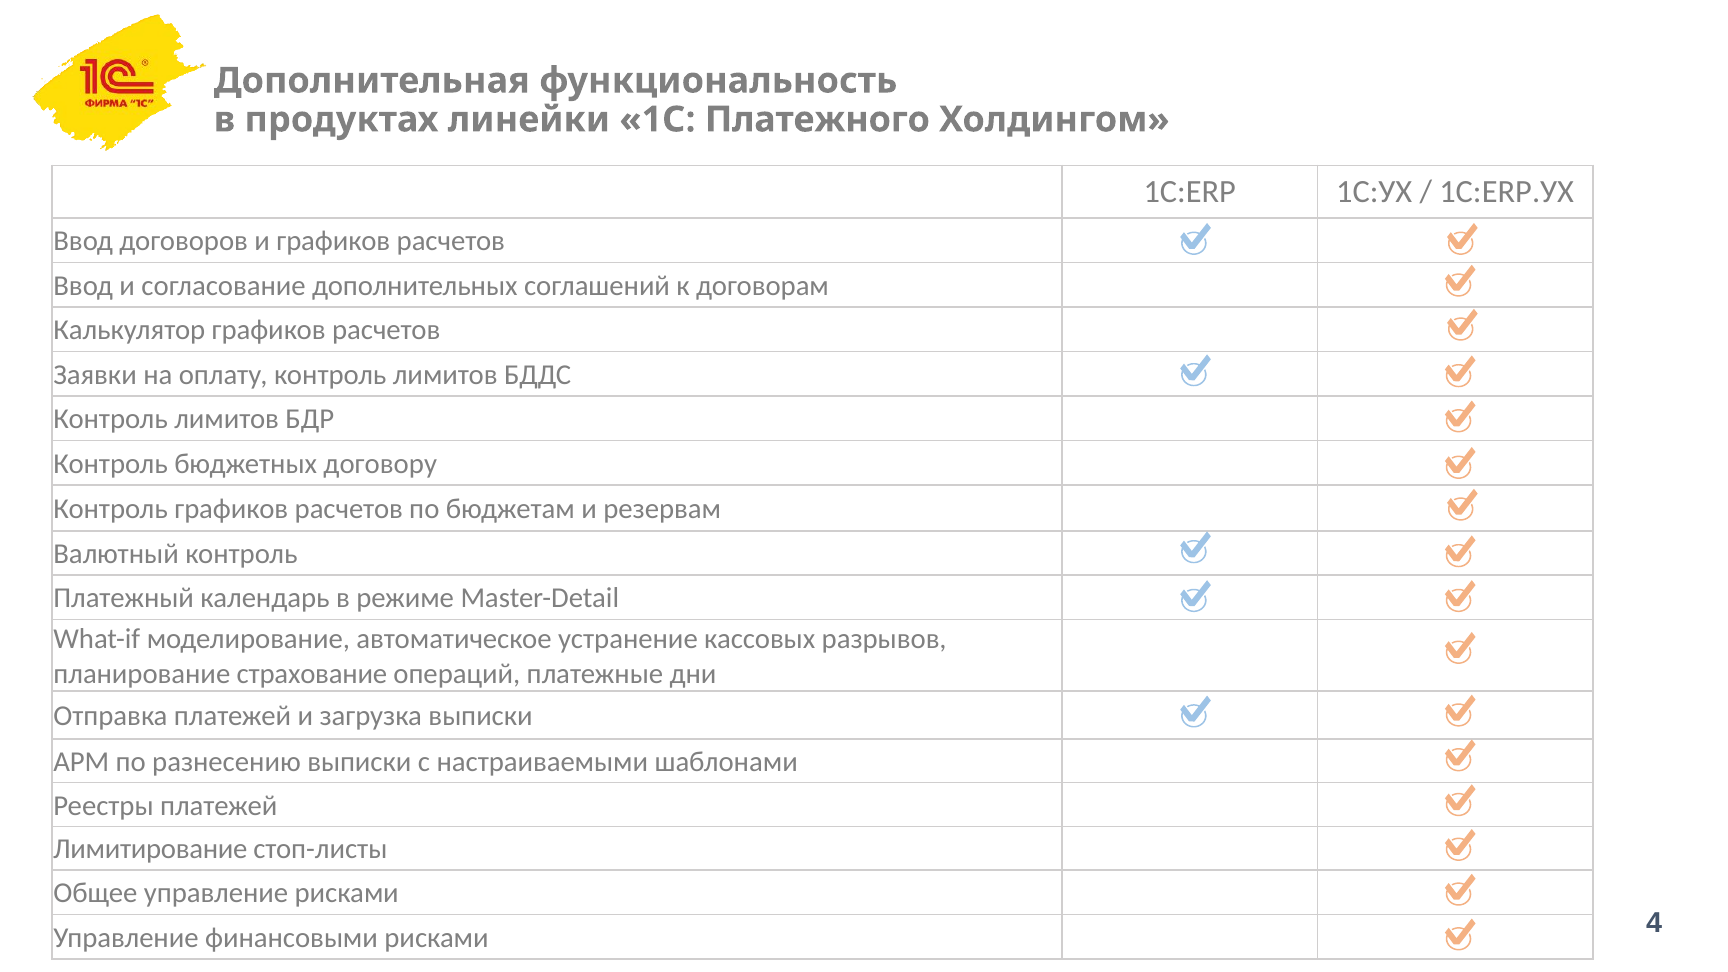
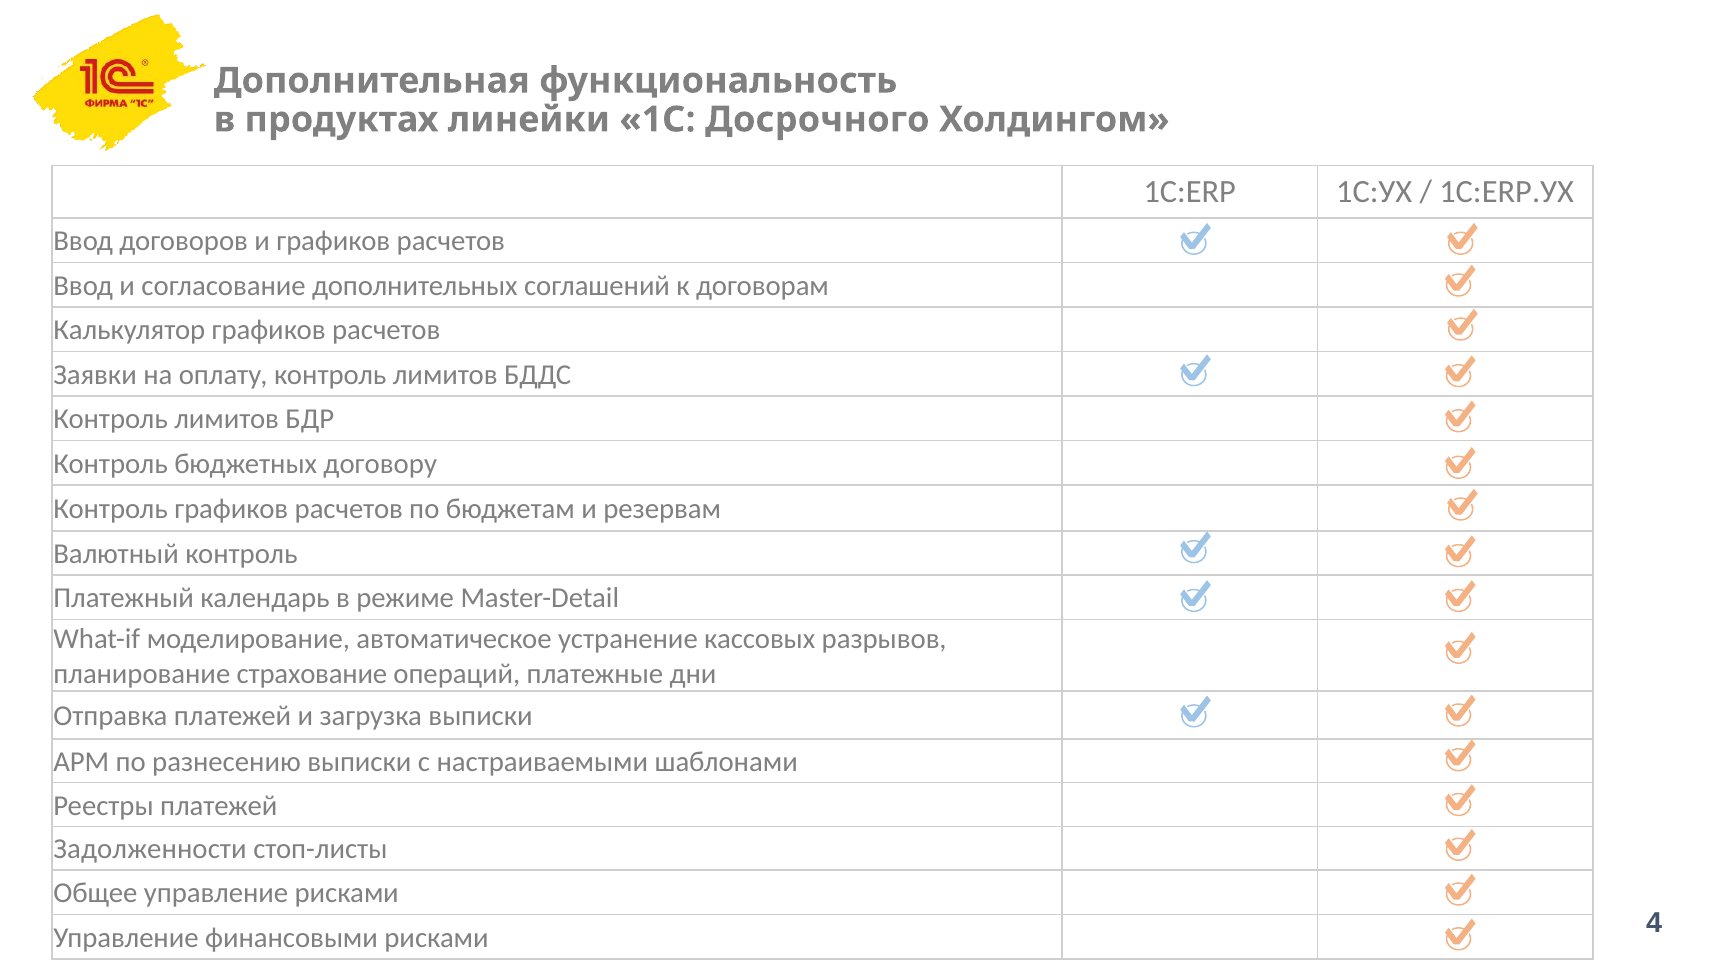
Платежного: Платежного -> Досрочного
Лимитирование: Лимитирование -> Задолженности
